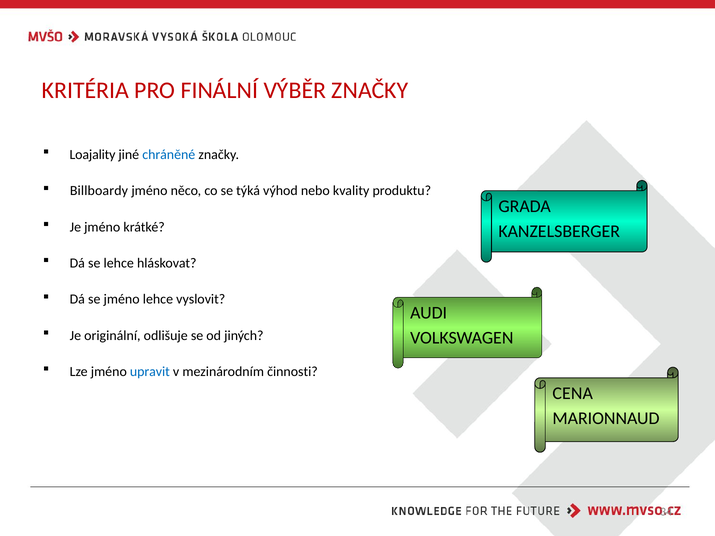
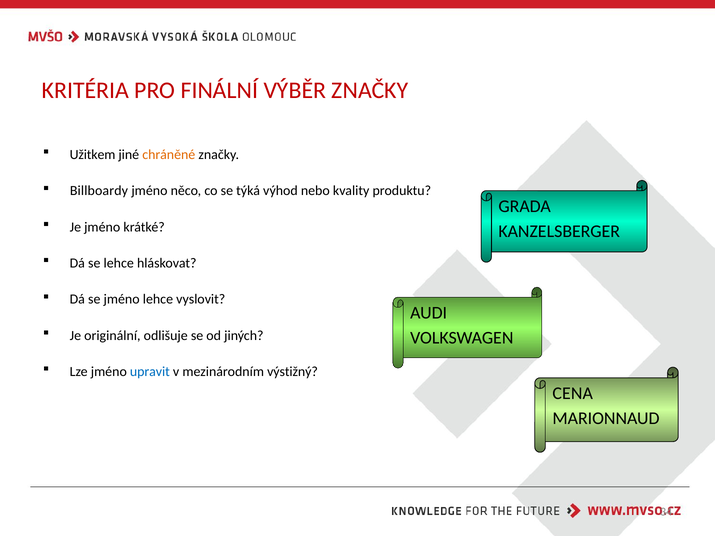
Loajality: Loajality -> Užitkem
chráněné colour: blue -> orange
činnosti: činnosti -> výstižný
